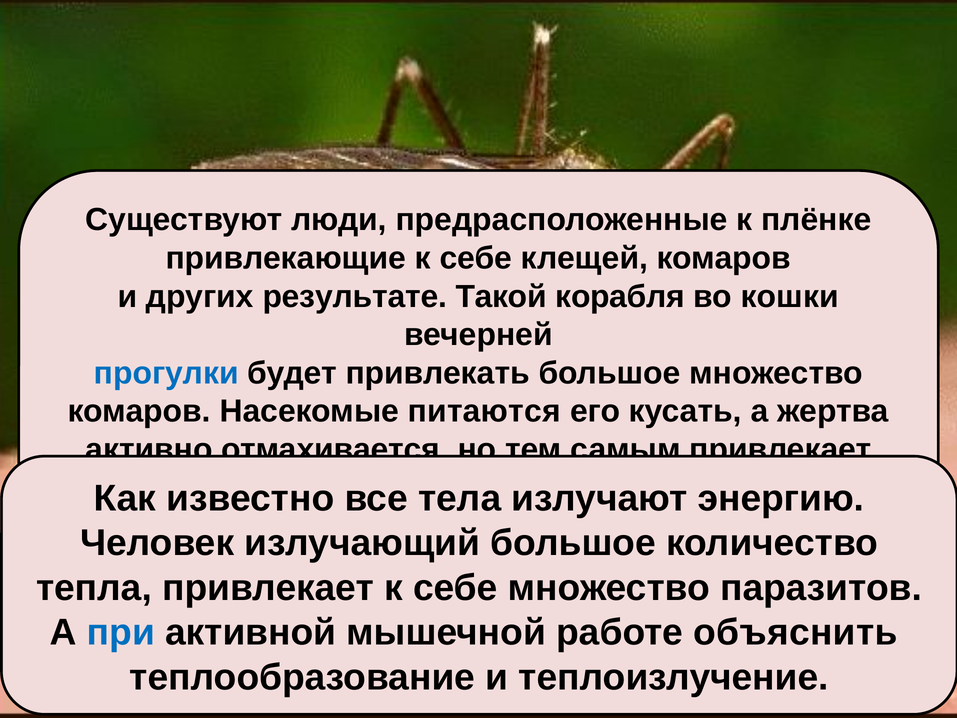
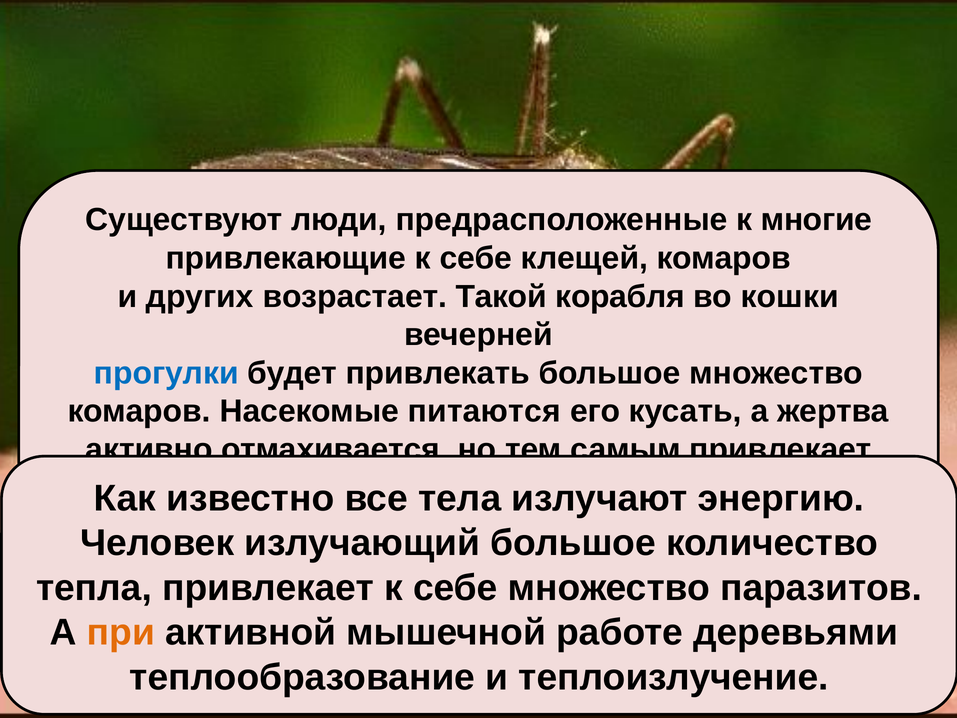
плёнке: плёнке -> многие
результате: результате -> возрастает
при colour: blue -> orange
работе объяснить: объяснить -> деревьями
